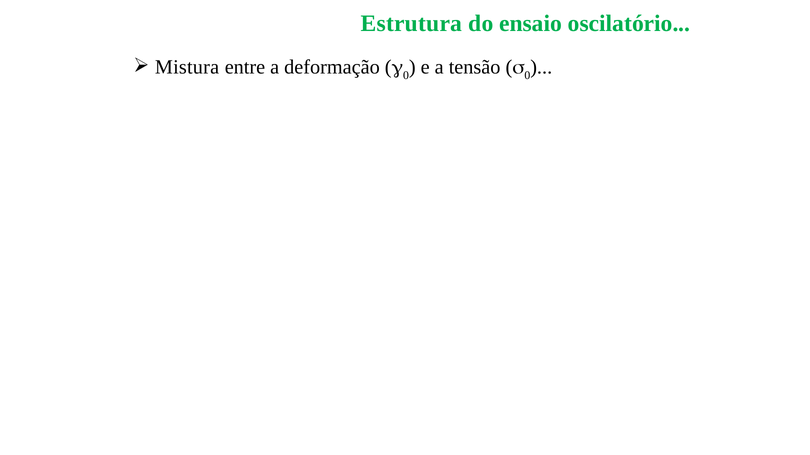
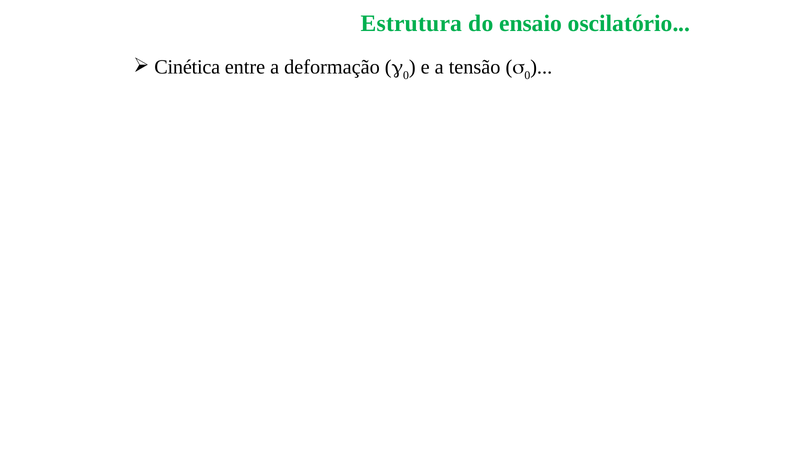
Mistura: Mistura -> Cinética
